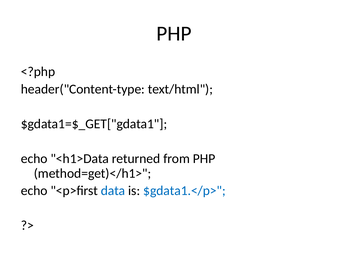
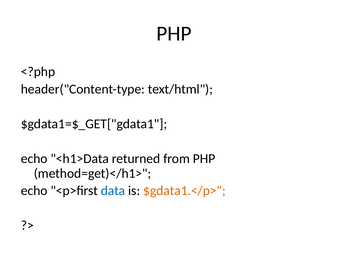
$gdata1.</p> colour: blue -> orange
